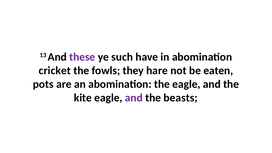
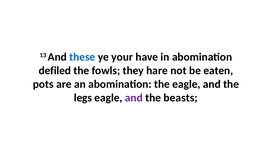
these colour: purple -> blue
such: such -> your
cricket: cricket -> defiled
kite: kite -> legs
